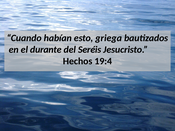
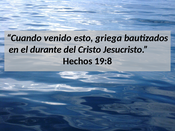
habían: habían -> venido
Seréis: Seréis -> Cristo
19:4: 19:4 -> 19:8
